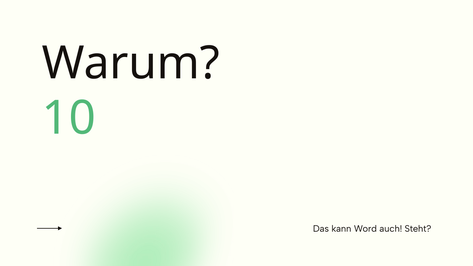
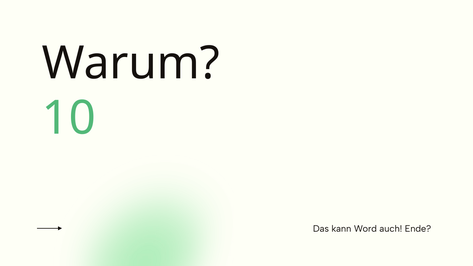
Steht: Steht -> Ende
